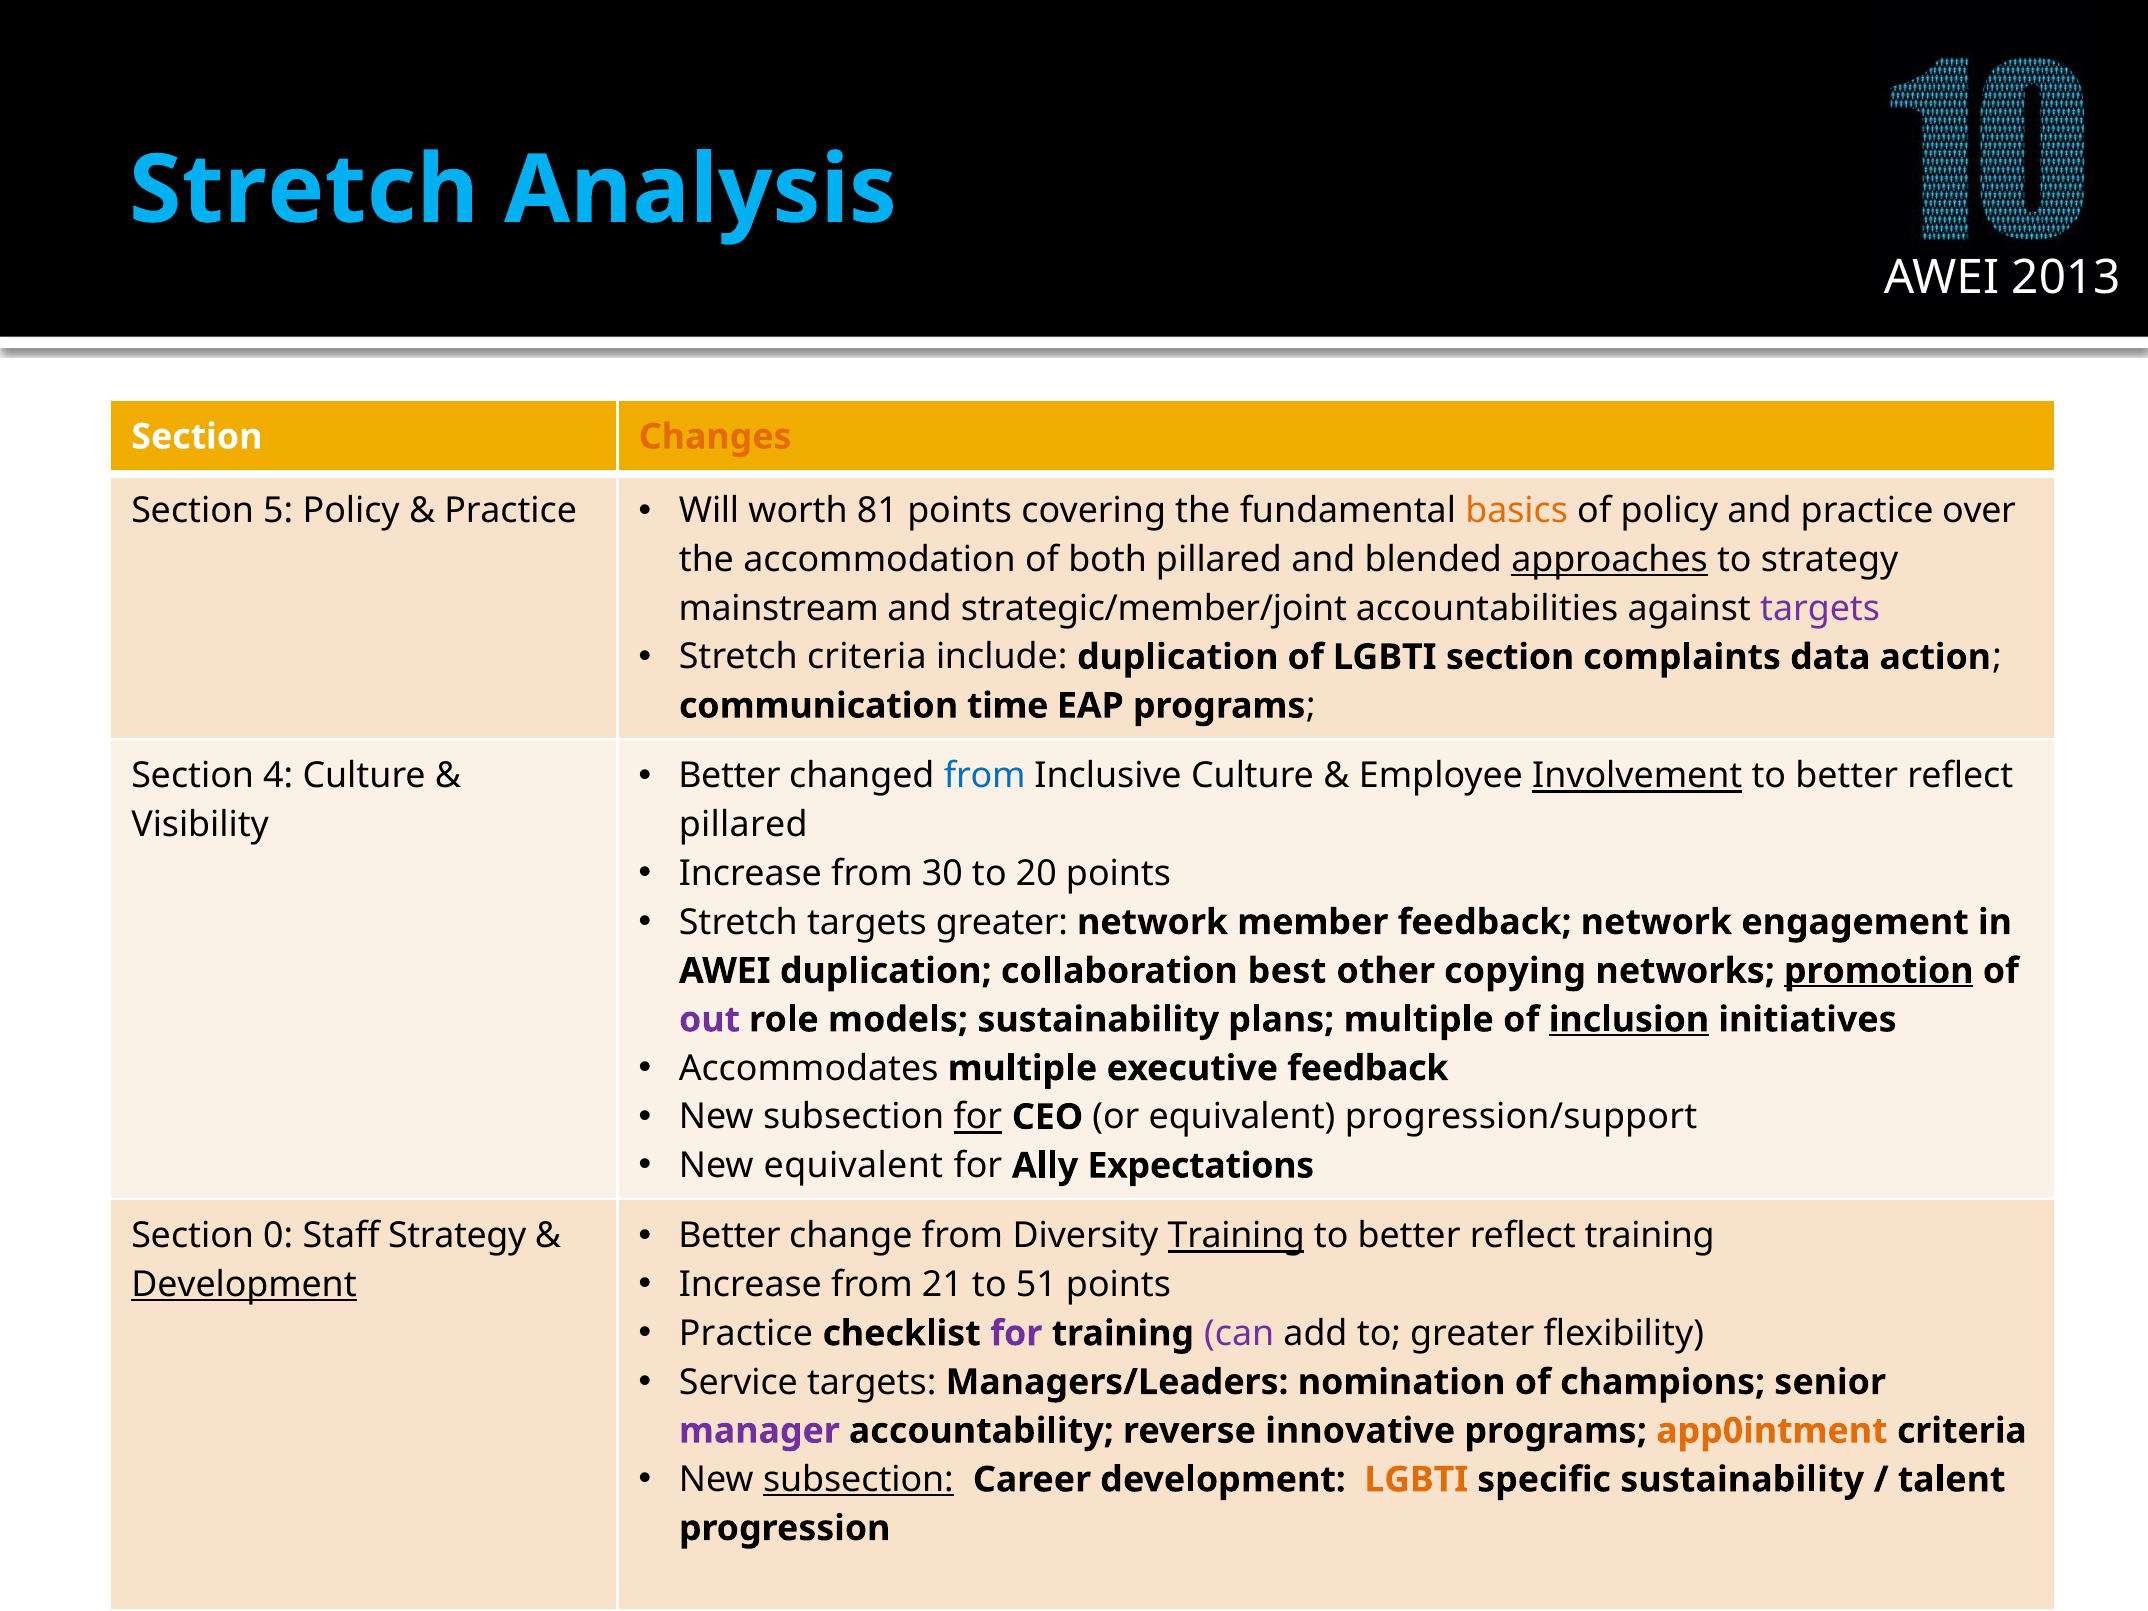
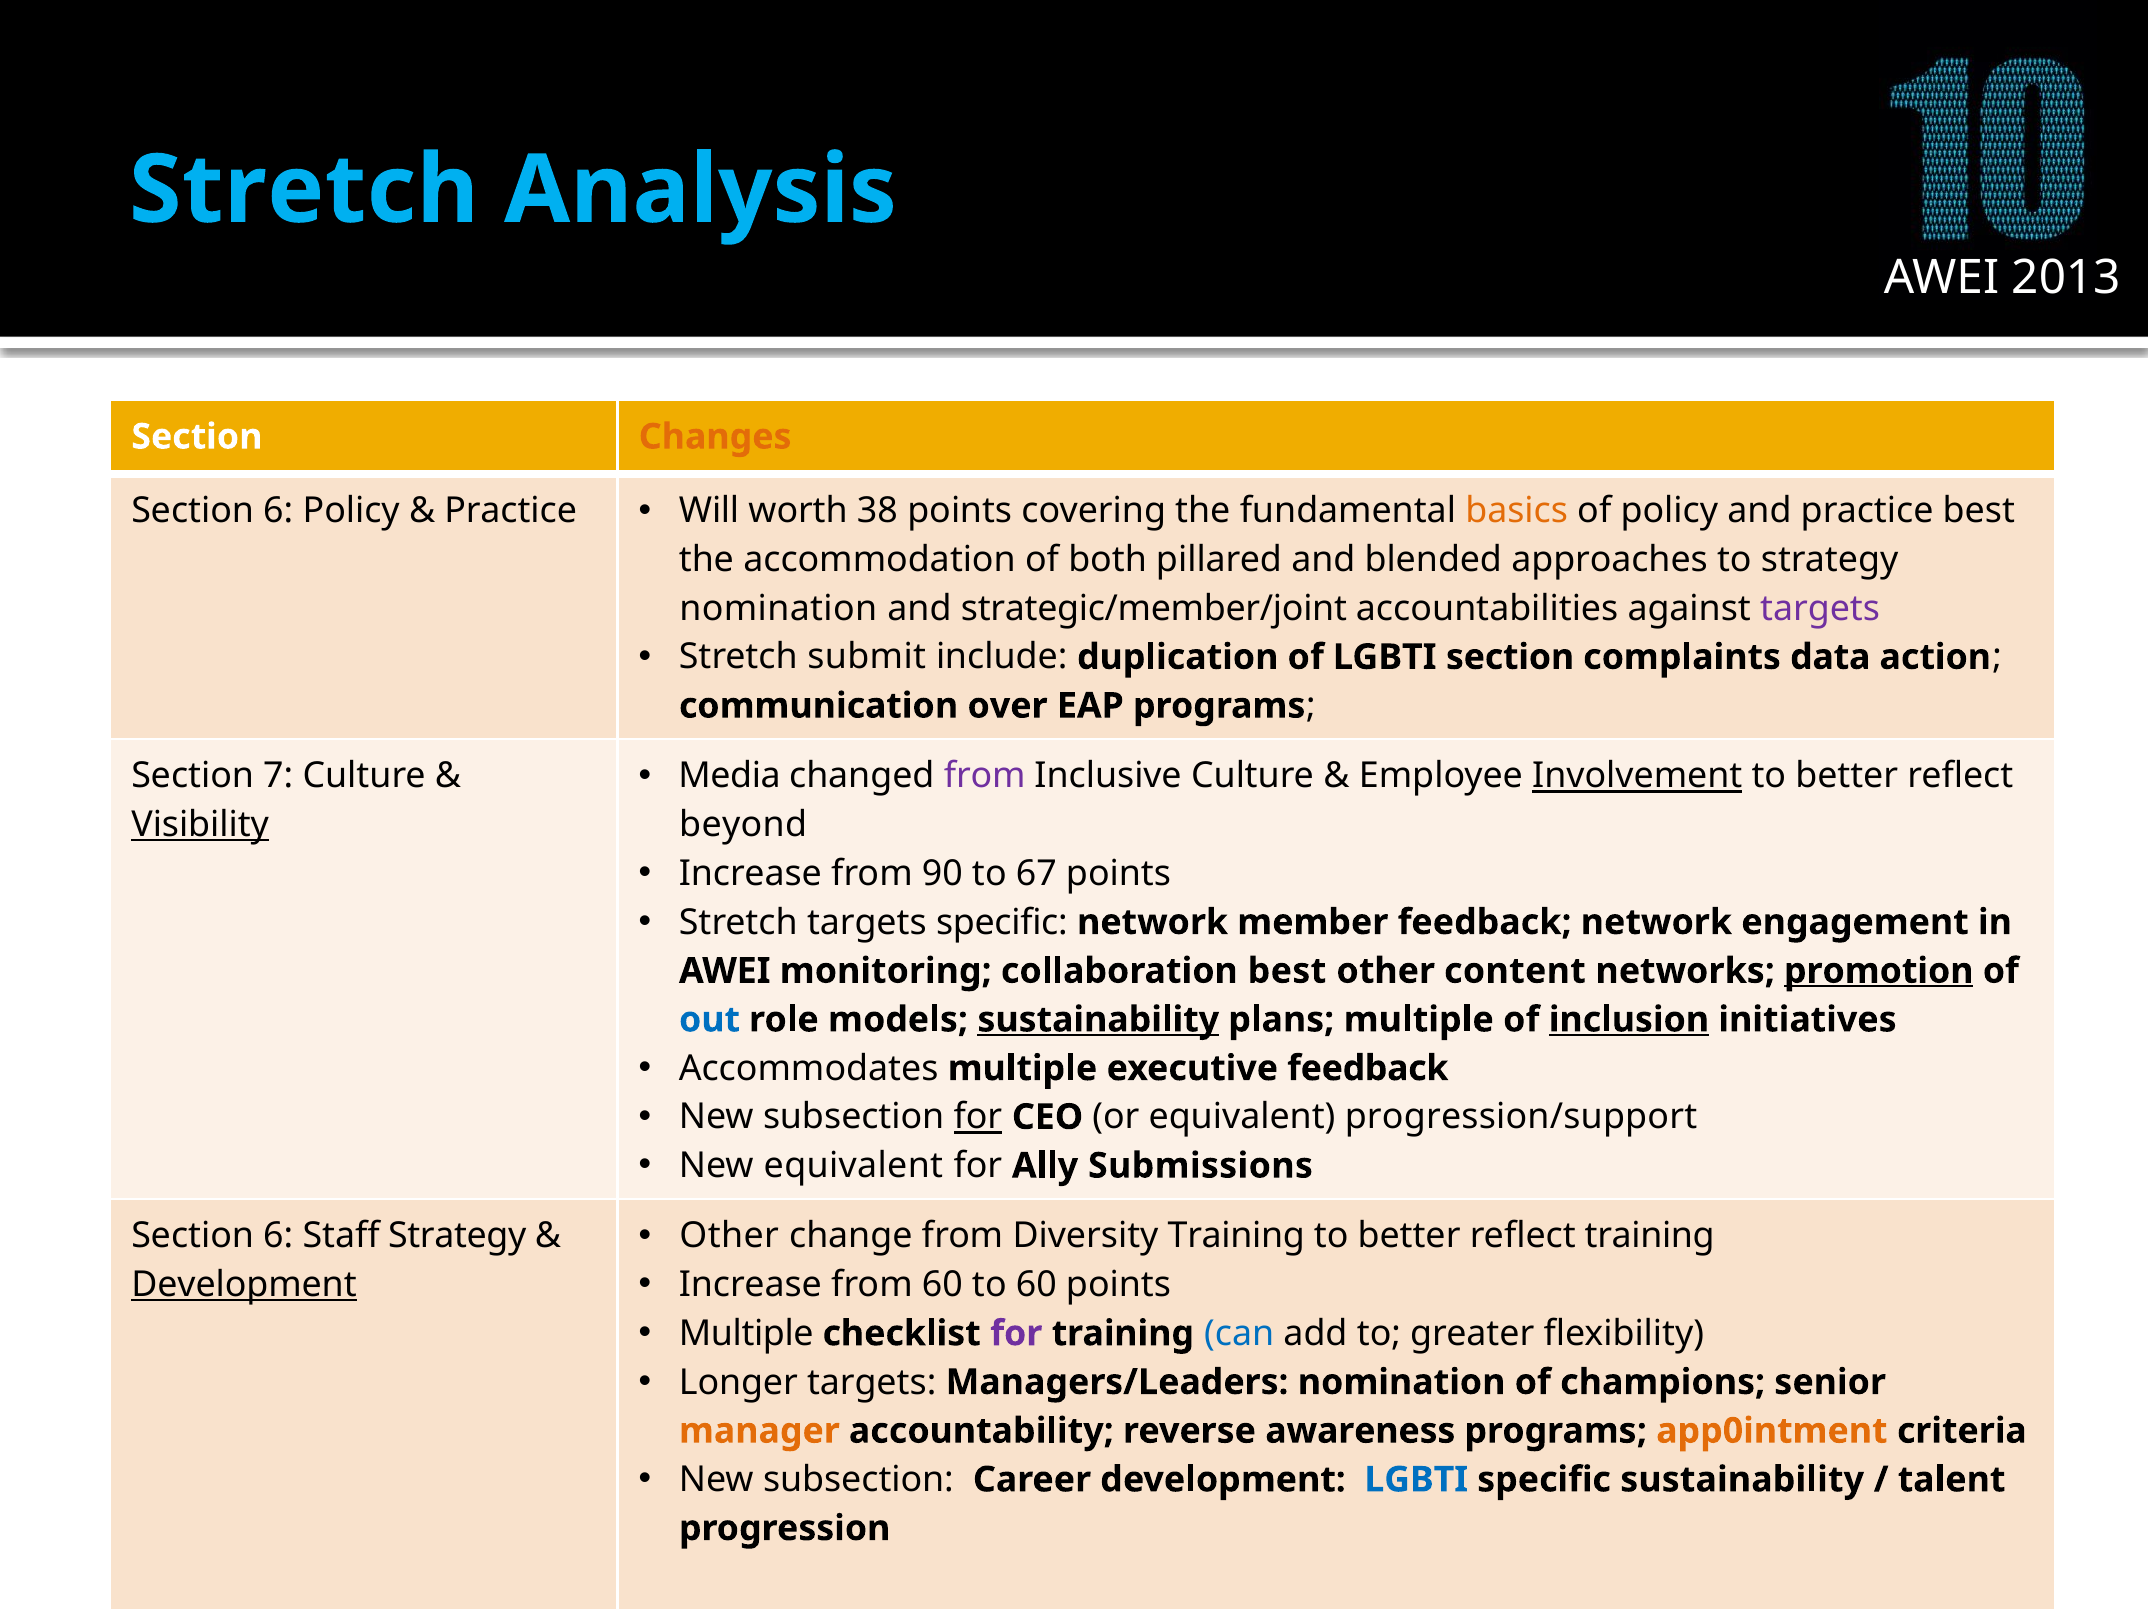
5 at (278, 511): 5 -> 6
81: 81 -> 38
practice over: over -> best
approaches underline: present -> none
mainstream at (779, 608): mainstream -> nomination
Stretch criteria: criteria -> submit
time: time -> over
Better at (730, 776): Better -> Media
from at (985, 776) colour: blue -> purple
4: 4 -> 7
Visibility underline: none -> present
pillared at (743, 825): pillared -> beyond
30: 30 -> 90
20: 20 -> 67
targets greater: greater -> specific
AWEI duplication: duplication -> monitoring
copying: copying -> content
out colour: purple -> blue
sustainability at (1098, 1020) underline: none -> present
Expectations: Expectations -> Submissions
Better at (730, 1236): Better -> Other
Training at (1236, 1236) underline: present -> none
0 at (278, 1236): 0 -> 6
from 21: 21 -> 60
to 51: 51 -> 60
Practice at (746, 1333): Practice -> Multiple
can colour: purple -> blue
Service: Service -> Longer
manager colour: purple -> orange
innovative: innovative -> awareness
subsection at (858, 1480) underline: present -> none
LGBTI at (1416, 1480) colour: orange -> blue
